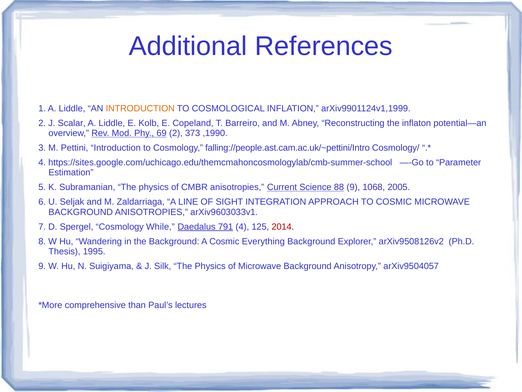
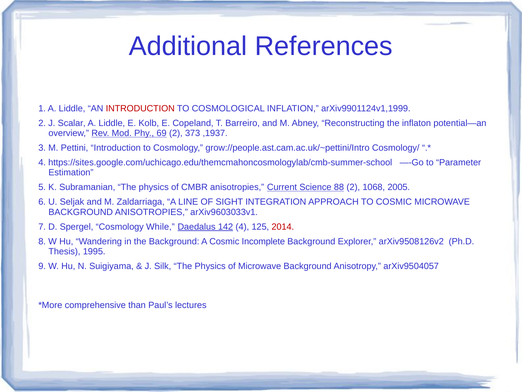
INTRODUCTION at (140, 108) colour: orange -> red
,1990: ,1990 -> ,1937
falling://people.ast.cam.ac.uk/~pettini/Intro: falling://people.ast.cam.ac.uk/~pettini/Intro -> grow://people.ast.cam.ac.uk/~pettini/Intro
88 9: 9 -> 2
791: 791 -> 142
Everything: Everything -> Incomplete
